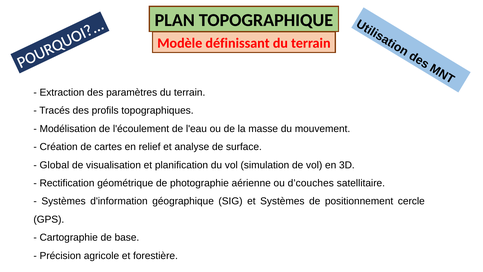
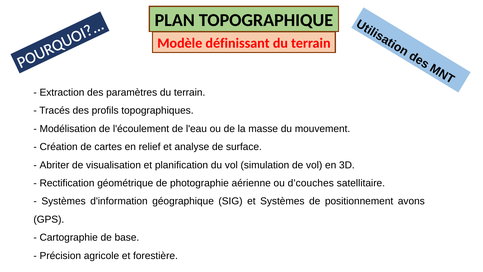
Global: Global -> Abriter
cercle: cercle -> avons
